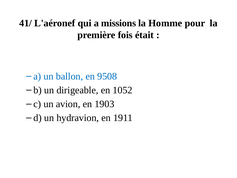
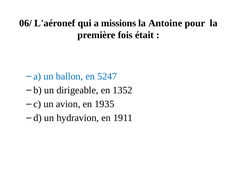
41/: 41/ -> 06/
Homme: Homme -> Antoine
9508: 9508 -> 5247
1052: 1052 -> 1352
1903: 1903 -> 1935
